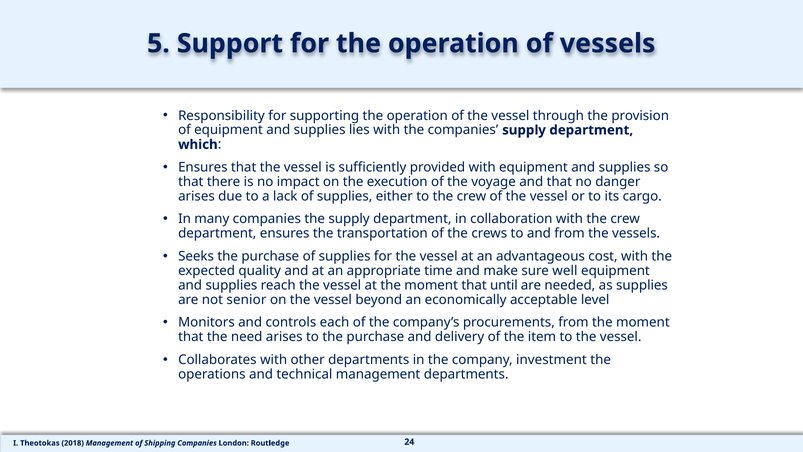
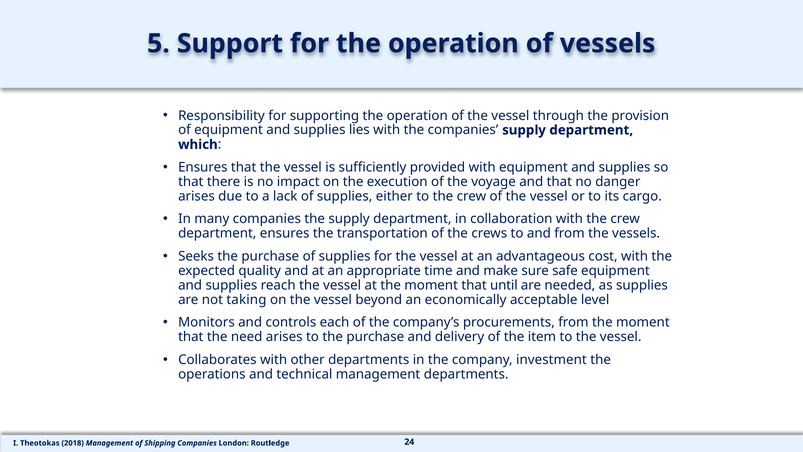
well: well -> safe
senior: senior -> taking
